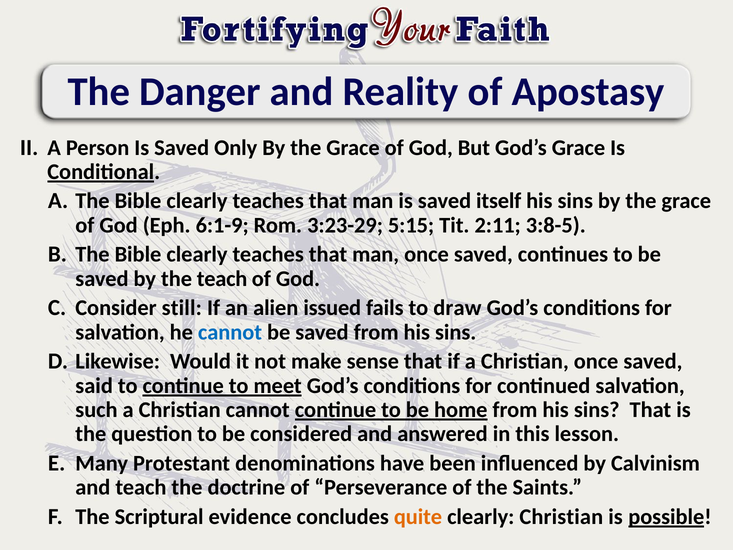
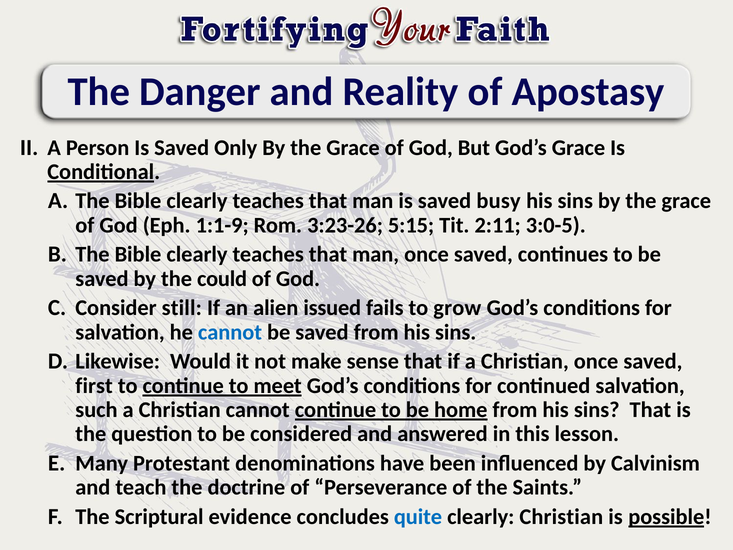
itself: itself -> busy
6:1-9: 6:1-9 -> 1:1-9
3:23-29: 3:23-29 -> 3:23-26
3:8-5: 3:8-5 -> 3:0-5
the teach: teach -> could
draw: draw -> grow
said: said -> first
quite colour: orange -> blue
